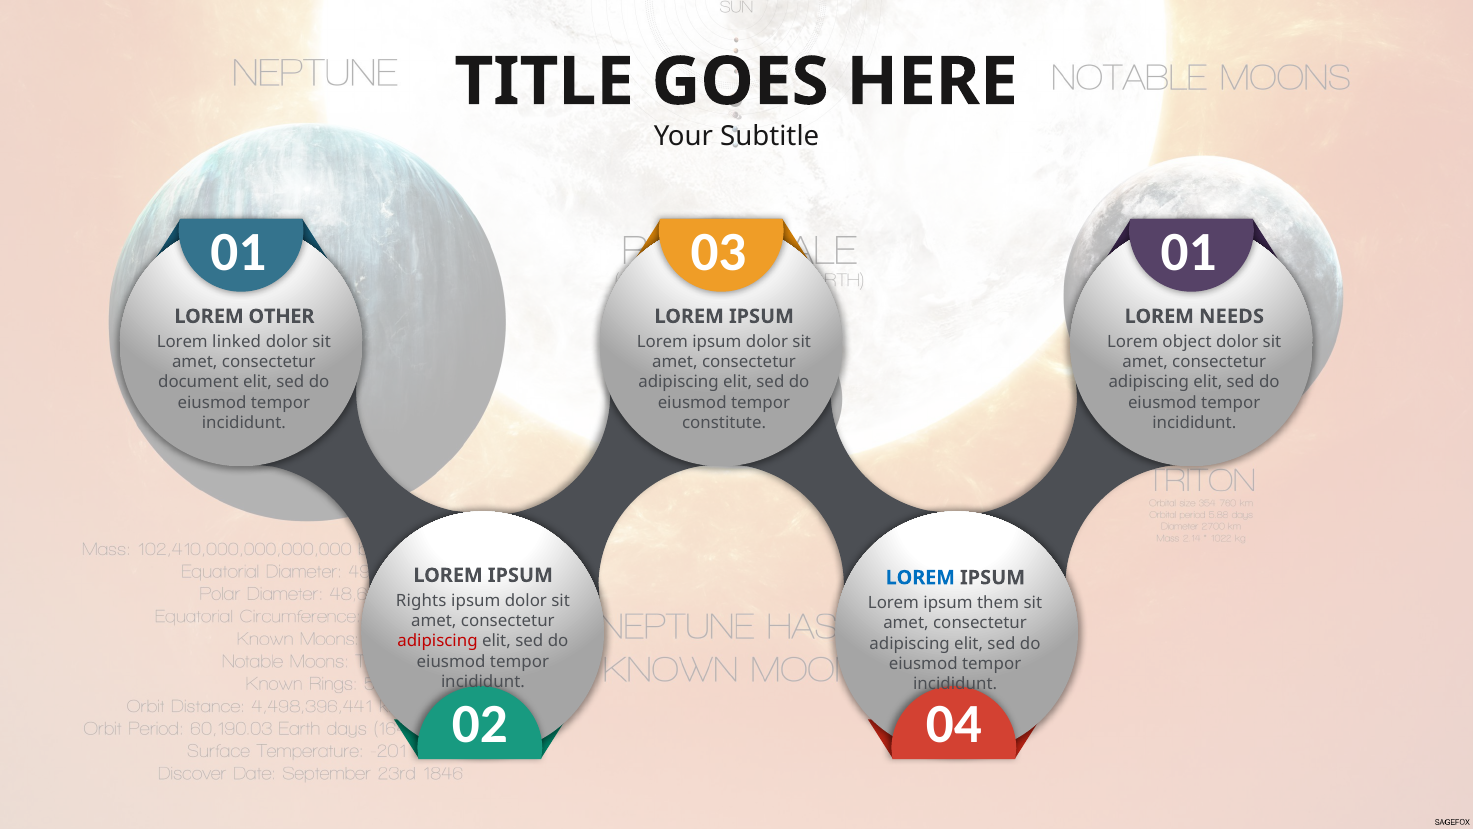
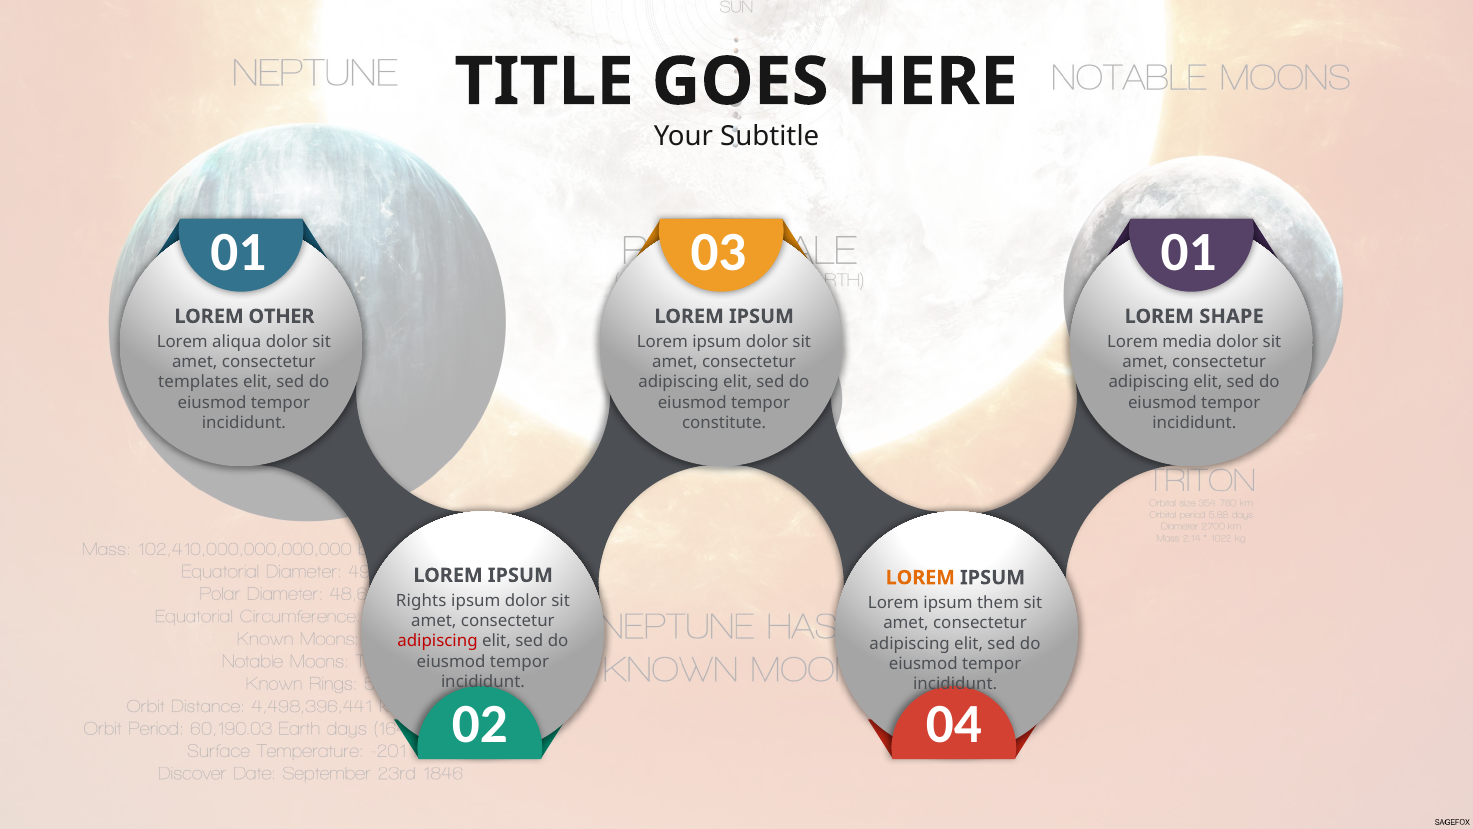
NEEDS: NEEDS -> SHAPE
linked: linked -> aliqua
object: object -> media
document: document -> templates
LOREM at (920, 577) colour: blue -> orange
